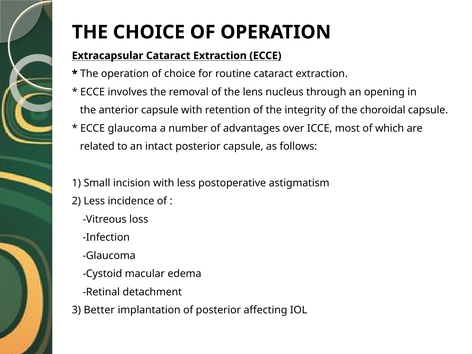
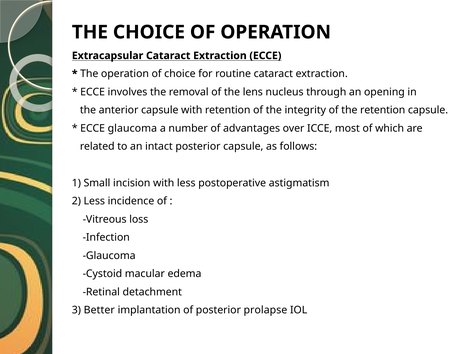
the choroidal: choroidal -> retention
affecting: affecting -> prolapse
